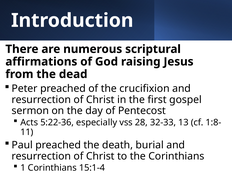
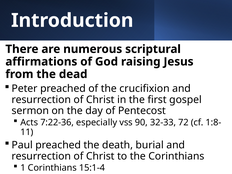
5:22-36: 5:22-36 -> 7:22-36
28: 28 -> 90
13: 13 -> 72
